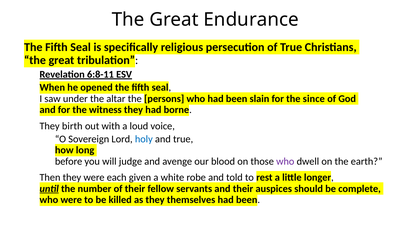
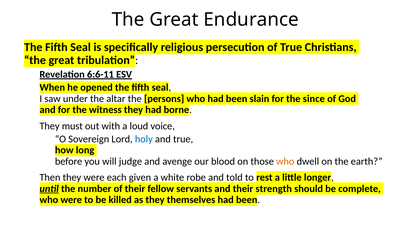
6:8-11: 6:8-11 -> 6:6-11
birth: birth -> must
who at (285, 161) colour: purple -> orange
auspices: auspices -> strength
